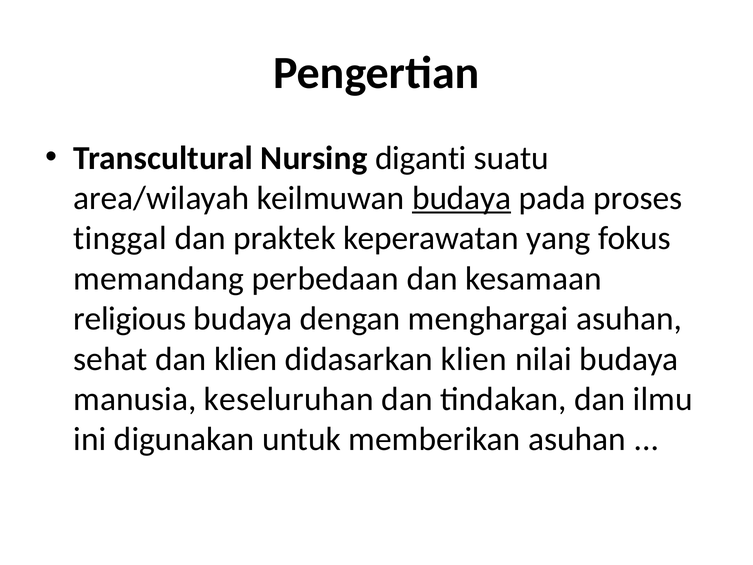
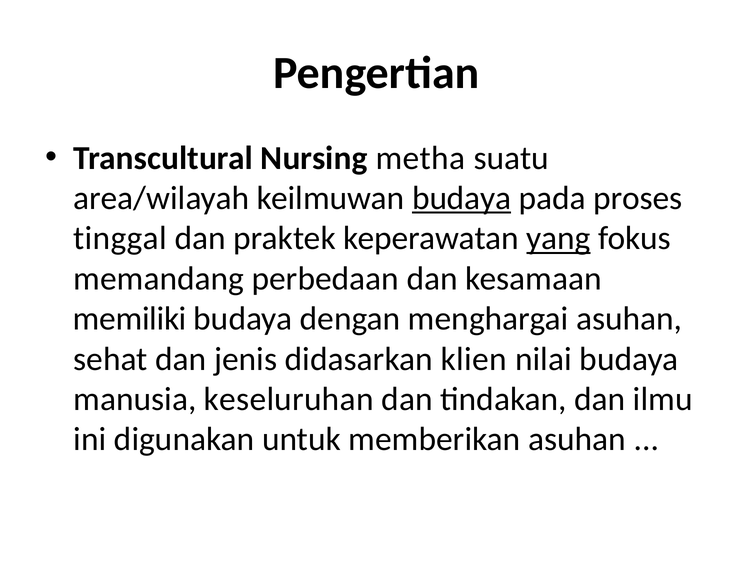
diganti: diganti -> metha
yang underline: none -> present
religious: religious -> memiliki
dan klien: klien -> jenis
